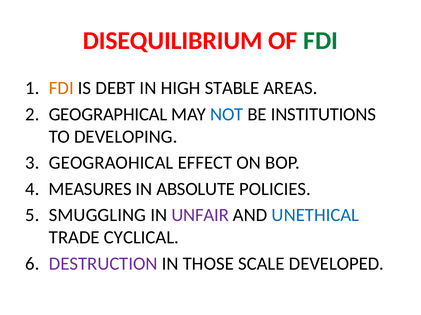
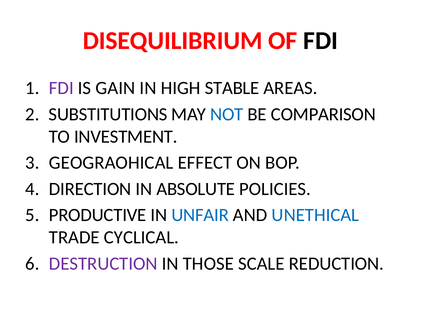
FDI at (321, 41) colour: green -> black
FDI at (61, 88) colour: orange -> purple
DEBT: DEBT -> GAIN
GEOGRAPHICAL: GEOGRAPHICAL -> SUBSTITUTIONS
INSTITUTIONS: INSTITUTIONS -> COMPARISON
DEVELOPING: DEVELOPING -> INVESTMENT
MEASURES: MEASURES -> DIRECTION
SMUGGLING: SMUGGLING -> PRODUCTIVE
UNFAIR colour: purple -> blue
DEVELOPED: DEVELOPED -> REDUCTION
